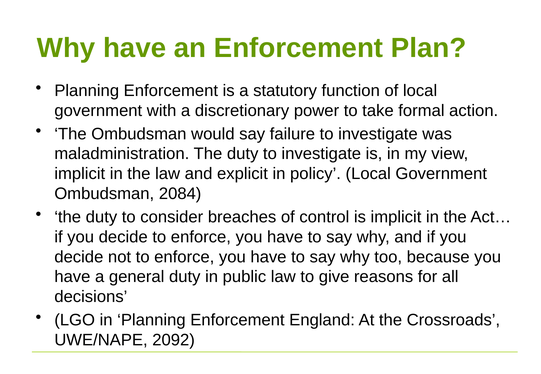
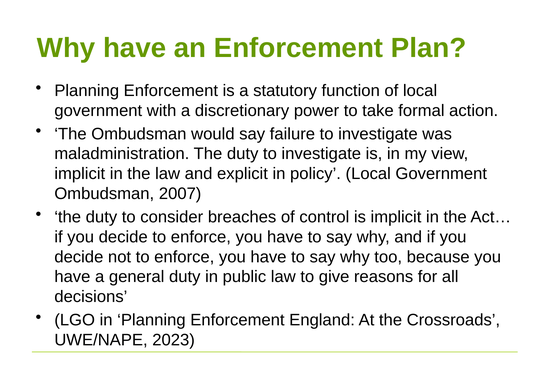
2084: 2084 -> 2007
2092: 2092 -> 2023
